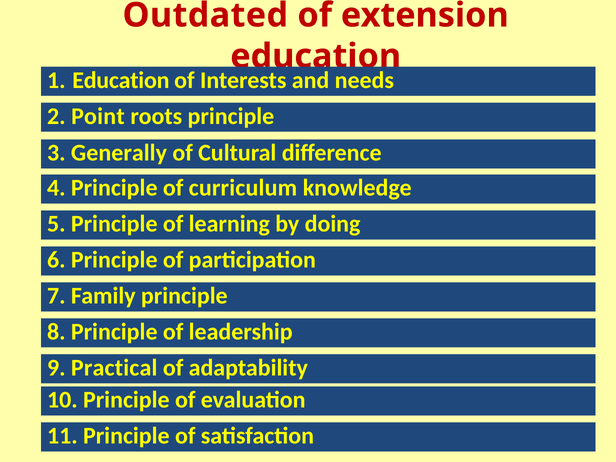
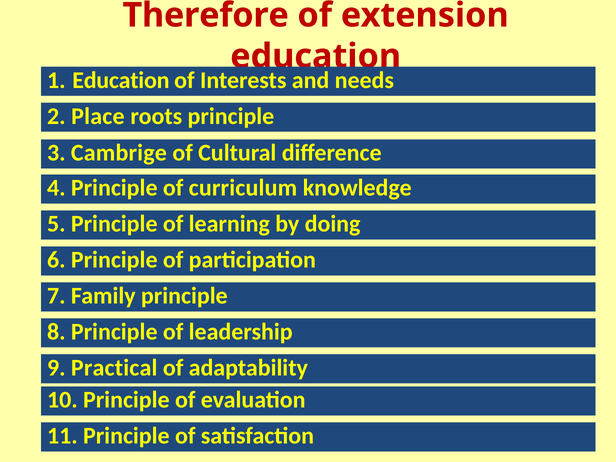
Outdated: Outdated -> Therefore
Point: Point -> Place
Generally: Generally -> Cambrige
